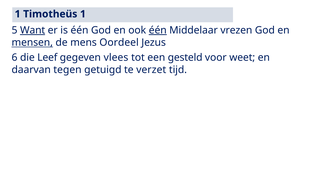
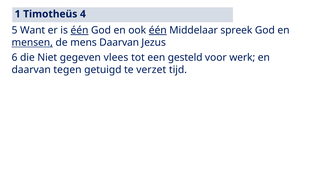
Timotheüs 1: 1 -> 4
Want underline: present -> none
één at (79, 30) underline: none -> present
vrezen: vrezen -> spreek
mens Oordeel: Oordeel -> Daarvan
Leef: Leef -> Niet
weet: weet -> werk
